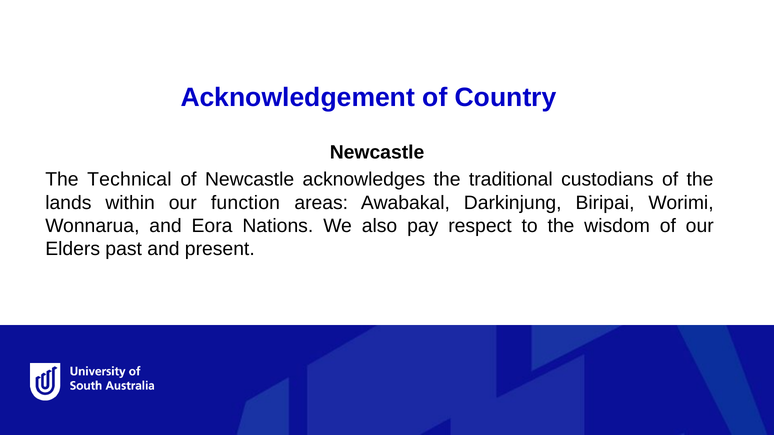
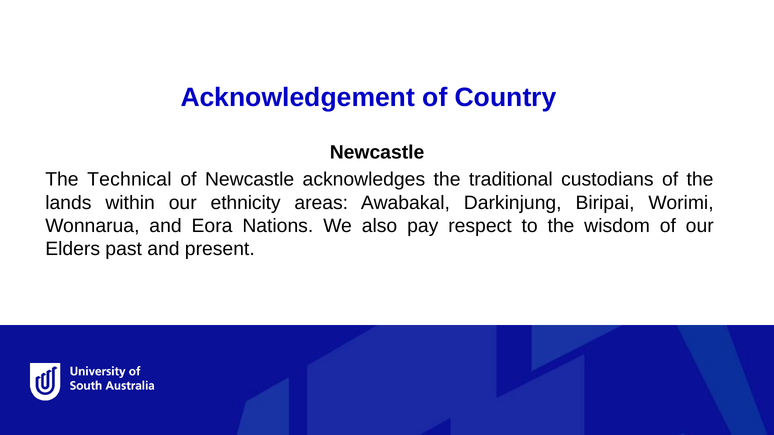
function: function -> ethnicity
